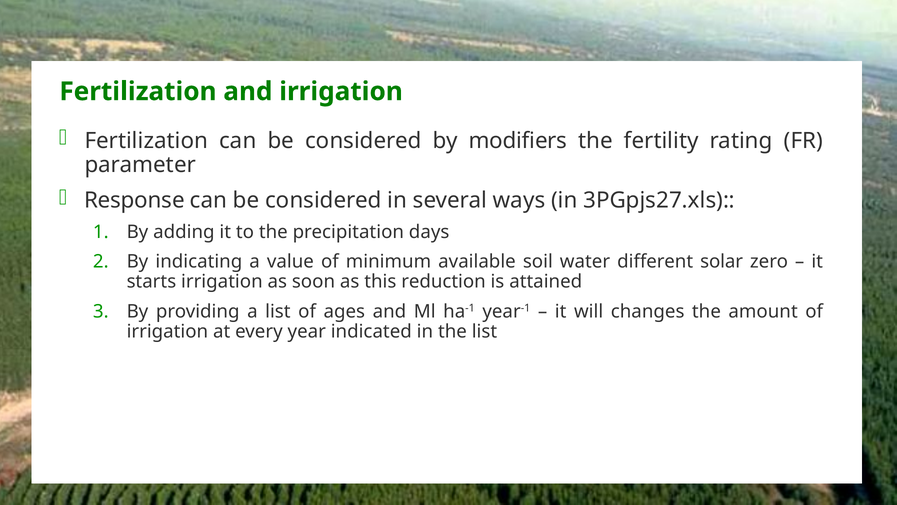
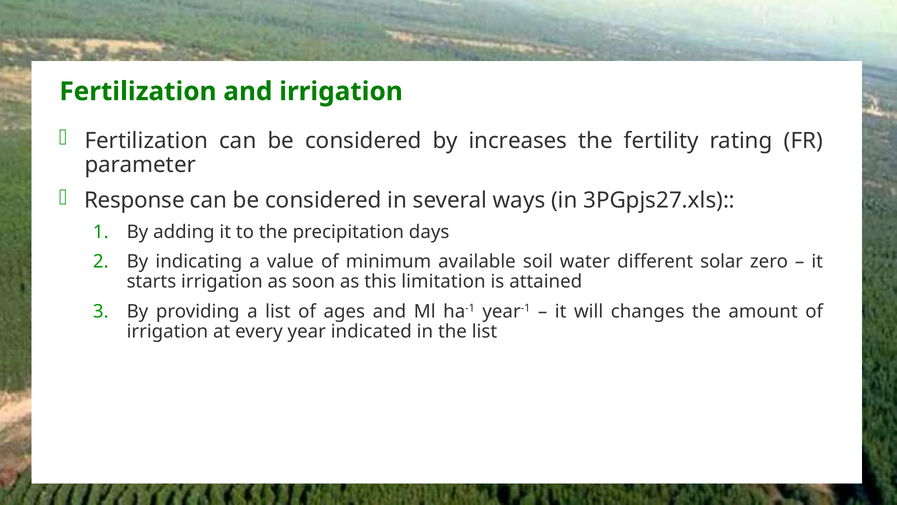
modifiers: modifiers -> increases
reduction: reduction -> limitation
